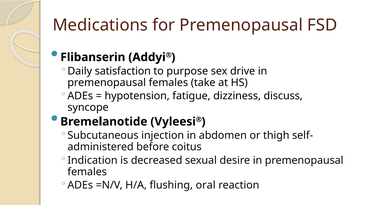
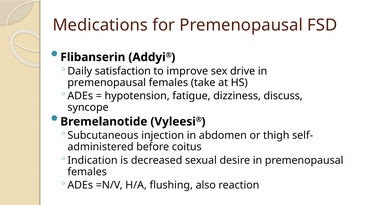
purpose: purpose -> improve
oral: oral -> also
